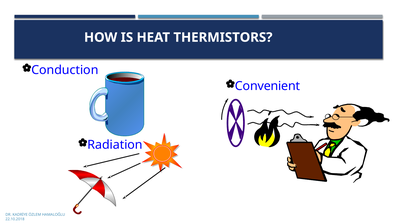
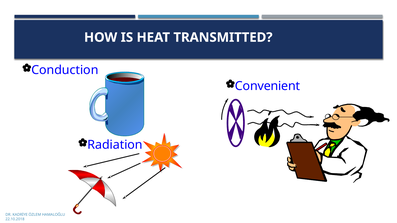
THERMISTORS: THERMISTORS -> TRANSMITTED
